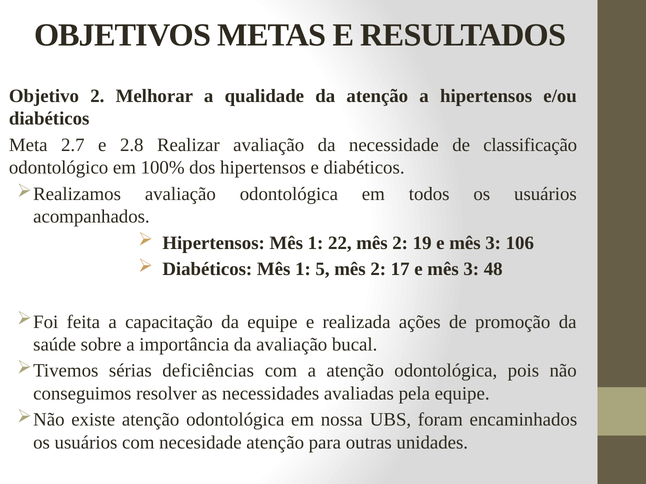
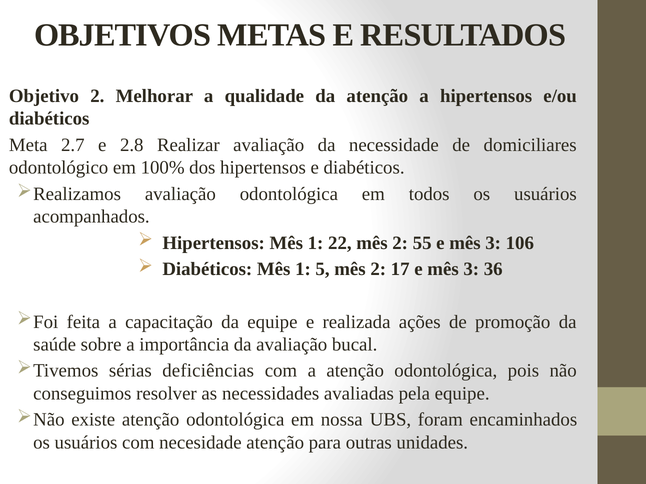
classificação: classificação -> domiciliares
19: 19 -> 55
48: 48 -> 36
